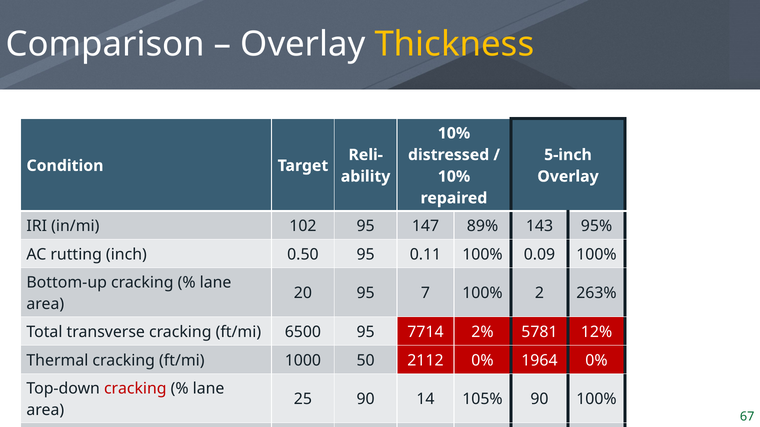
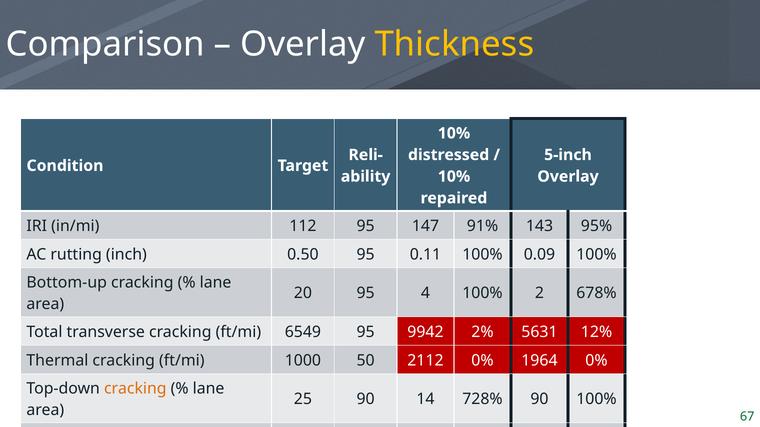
102: 102 -> 112
89%: 89% -> 91%
7: 7 -> 4
263%: 263% -> 678%
6500: 6500 -> 6549
7714: 7714 -> 9942
5781: 5781 -> 5631
cracking at (135, 389) colour: red -> orange
105%: 105% -> 728%
